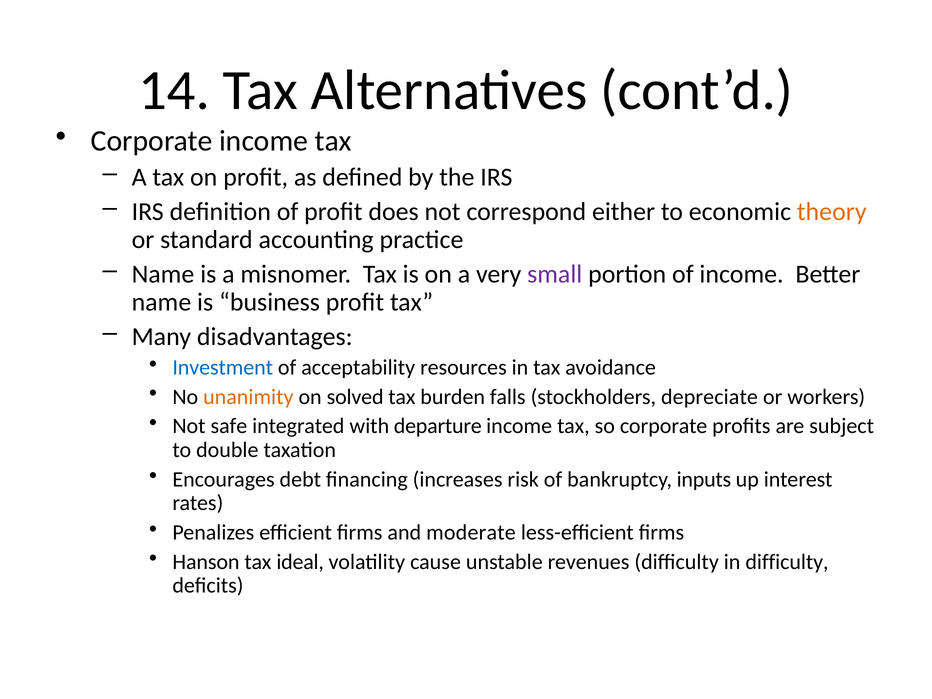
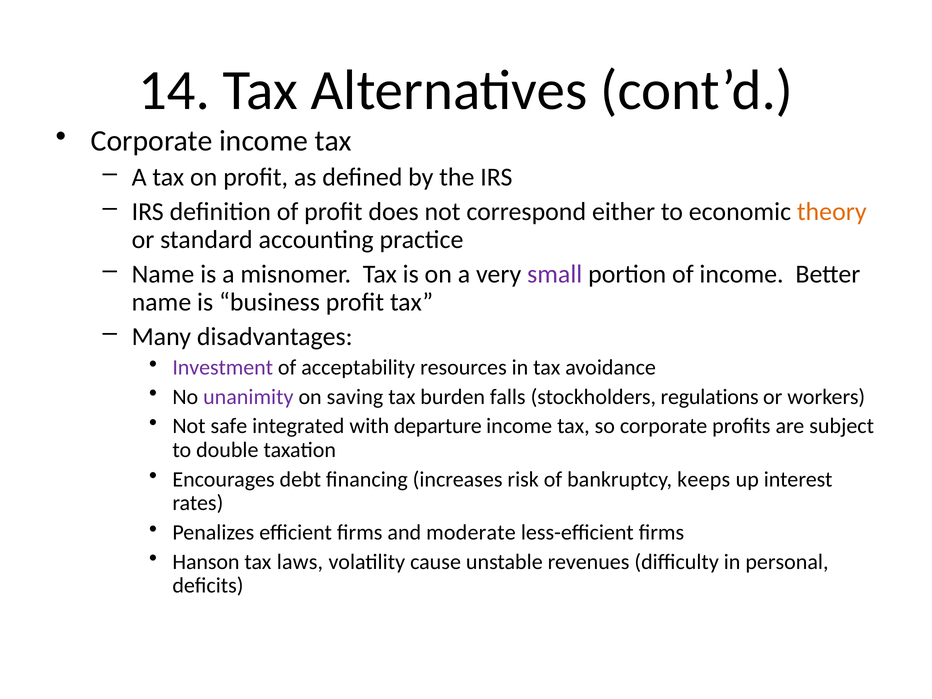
Investment colour: blue -> purple
unanimity colour: orange -> purple
solved: solved -> saving
depreciate: depreciate -> regulations
inputs: inputs -> keeps
ideal: ideal -> laws
in difficulty: difficulty -> personal
